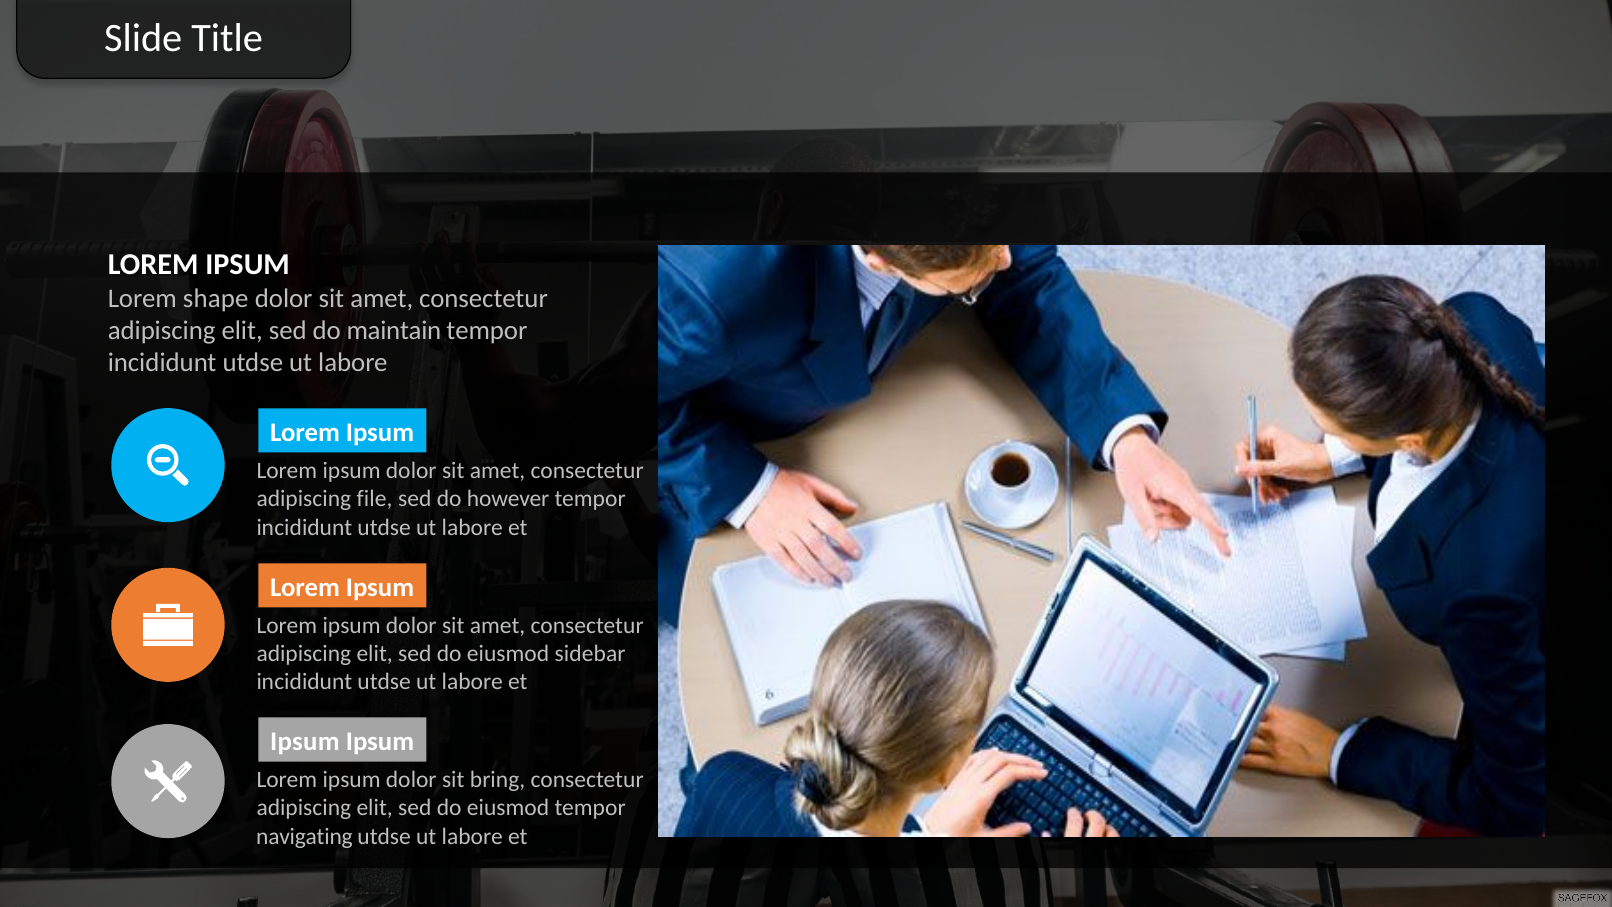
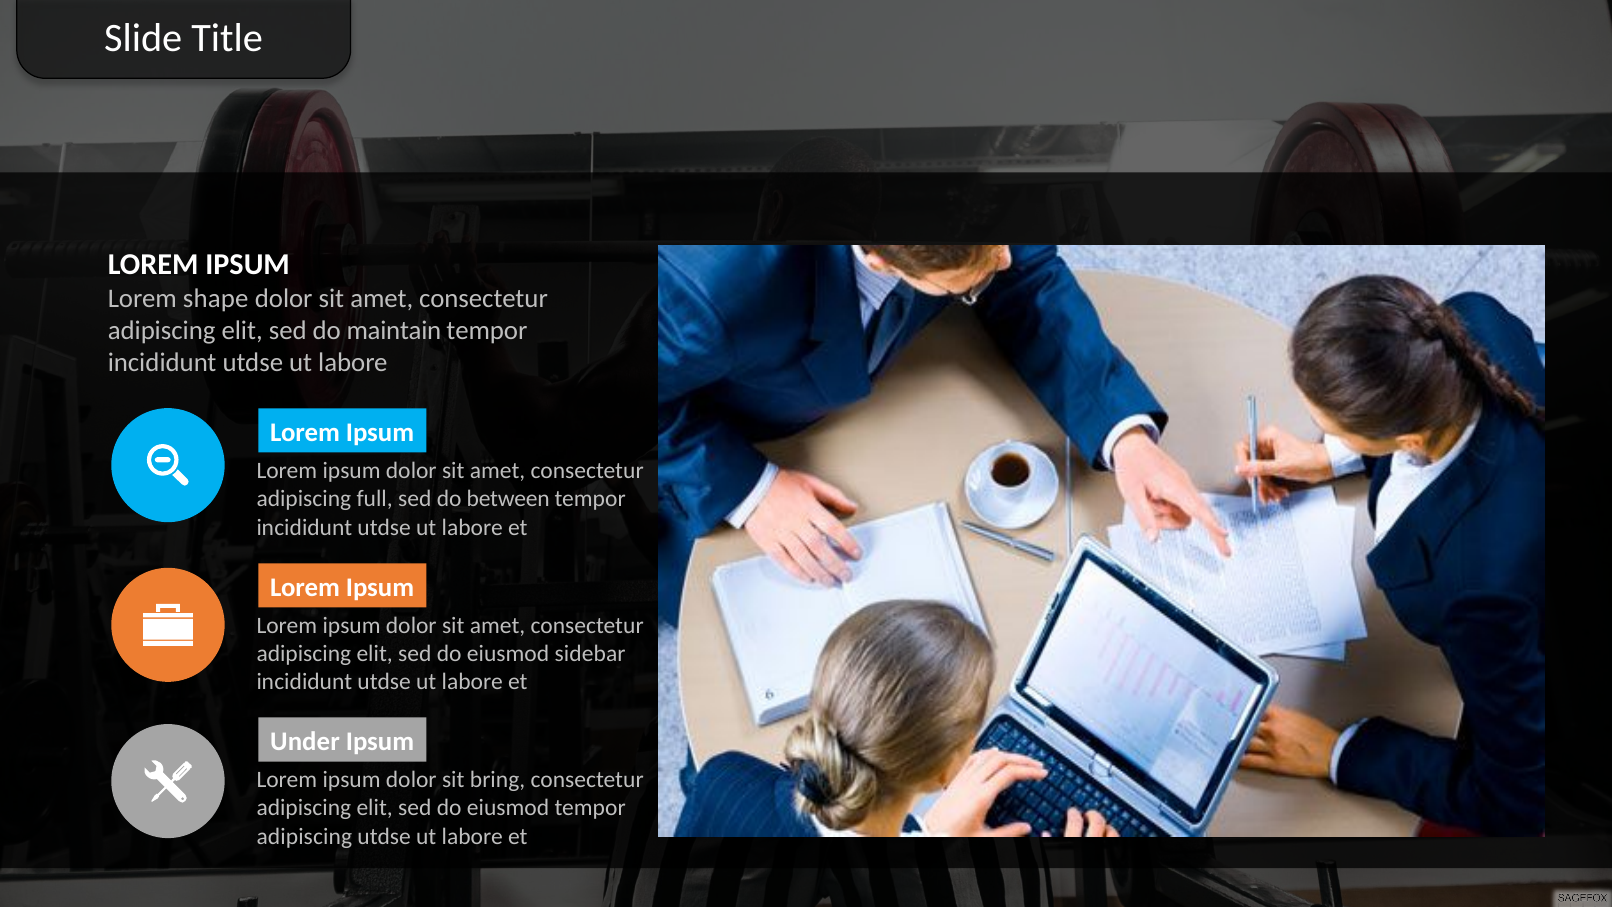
file: file -> full
however: however -> between
Ipsum at (305, 741): Ipsum -> Under
navigating at (304, 836): navigating -> adipiscing
